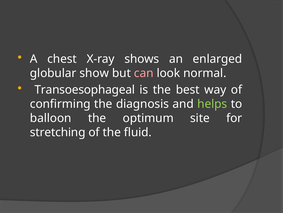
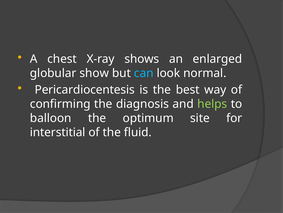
can colour: pink -> light blue
Transoesophageal: Transoesophageal -> Pericardiocentesis
stretching: stretching -> interstitial
